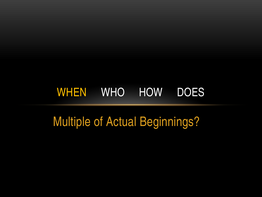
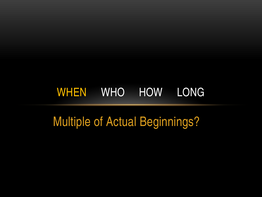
DOES: DOES -> LONG
